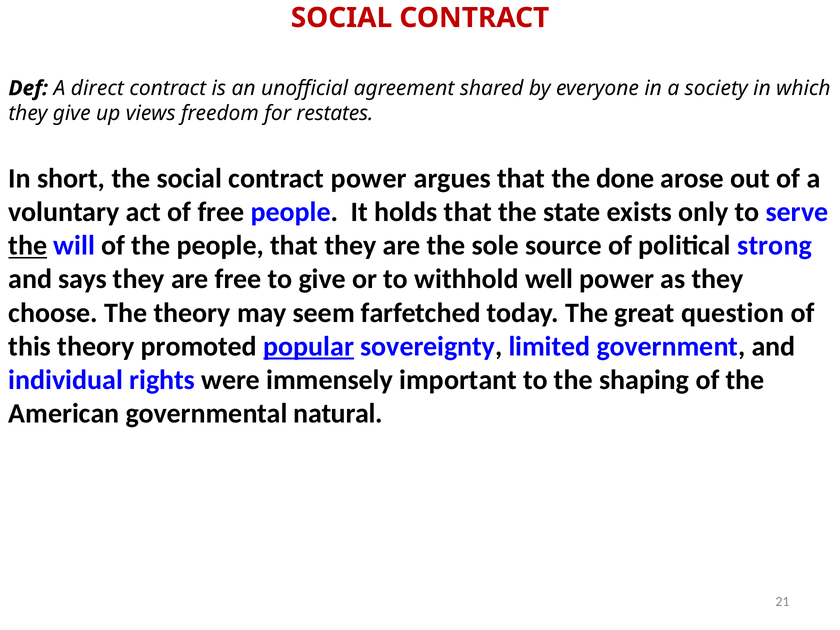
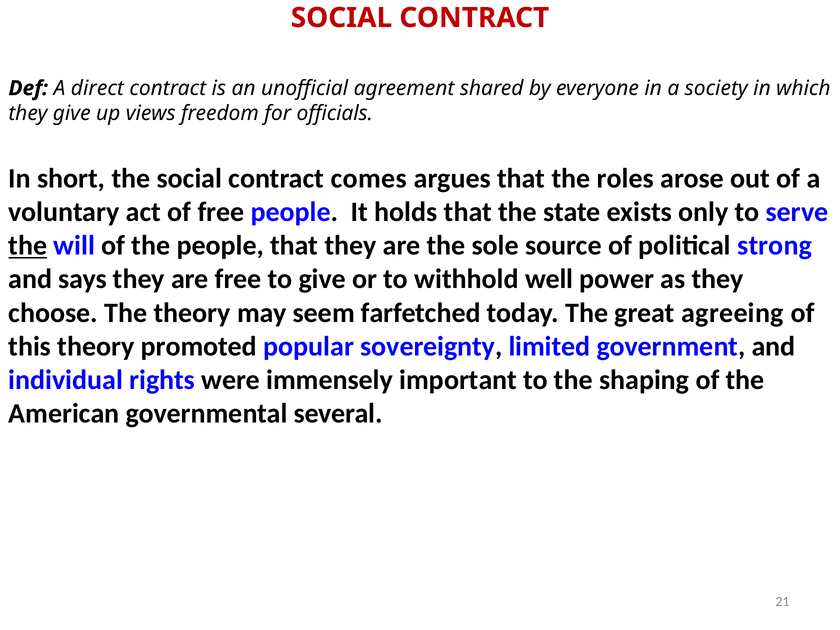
restates: restates -> officials
contract power: power -> comes
done: done -> roles
question: question -> agreeing
popular underline: present -> none
natural: natural -> several
